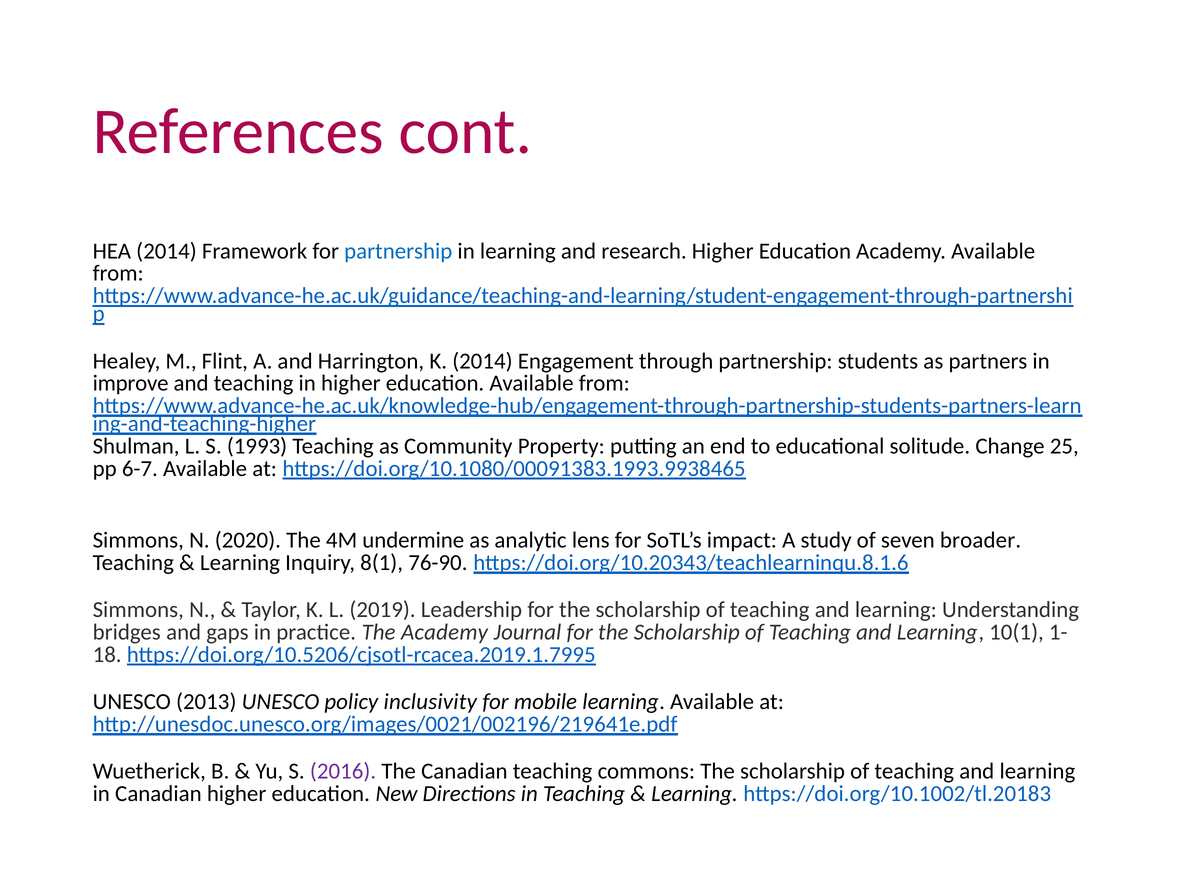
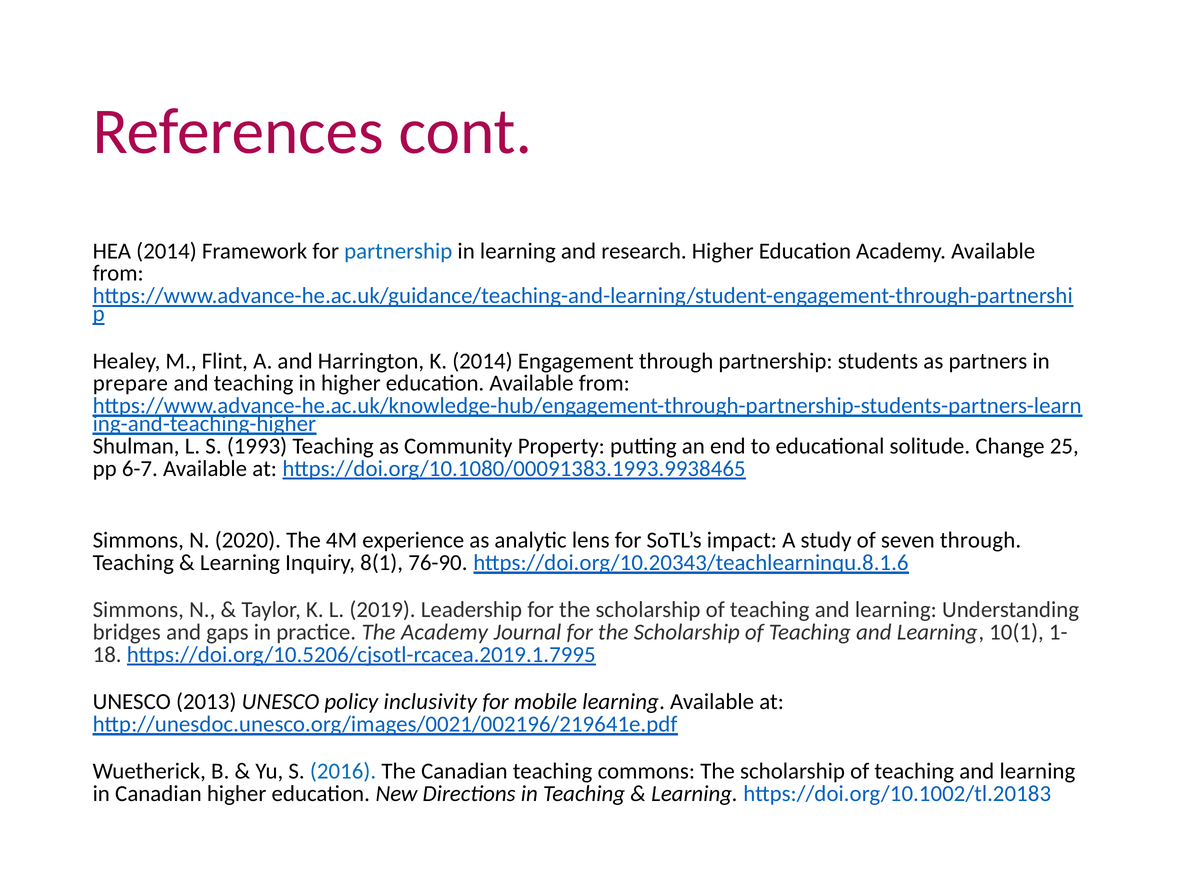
improve: improve -> prepare
undermine: undermine -> experience
seven broader: broader -> through
2016 colour: purple -> blue
